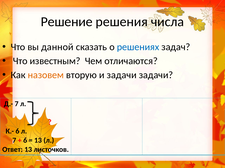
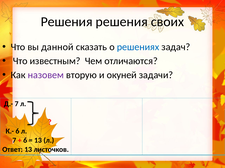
Решение at (67, 22): Решение -> Решения
числа: числа -> своих
назовем colour: orange -> purple
и задачи: задачи -> окуней
